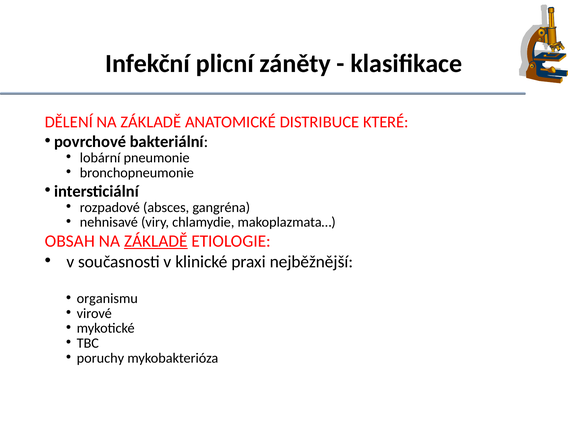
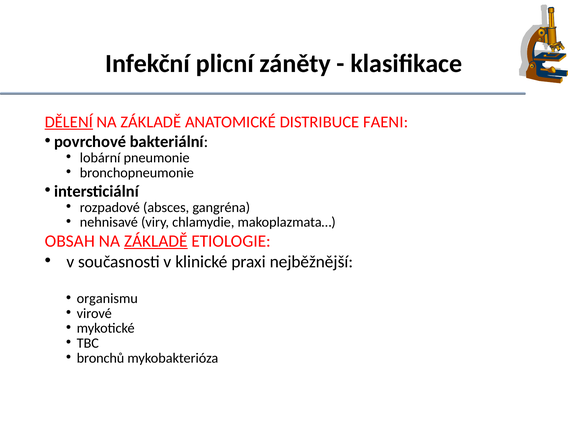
DĚLENÍ underline: none -> present
KTERÉ: KTERÉ -> FAENI
poruchy: poruchy -> bronchů
